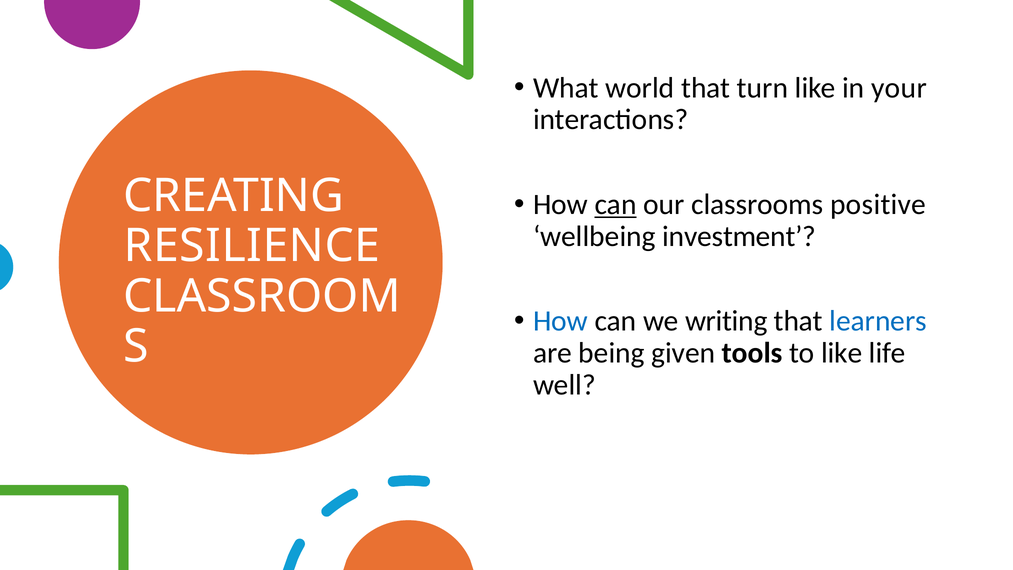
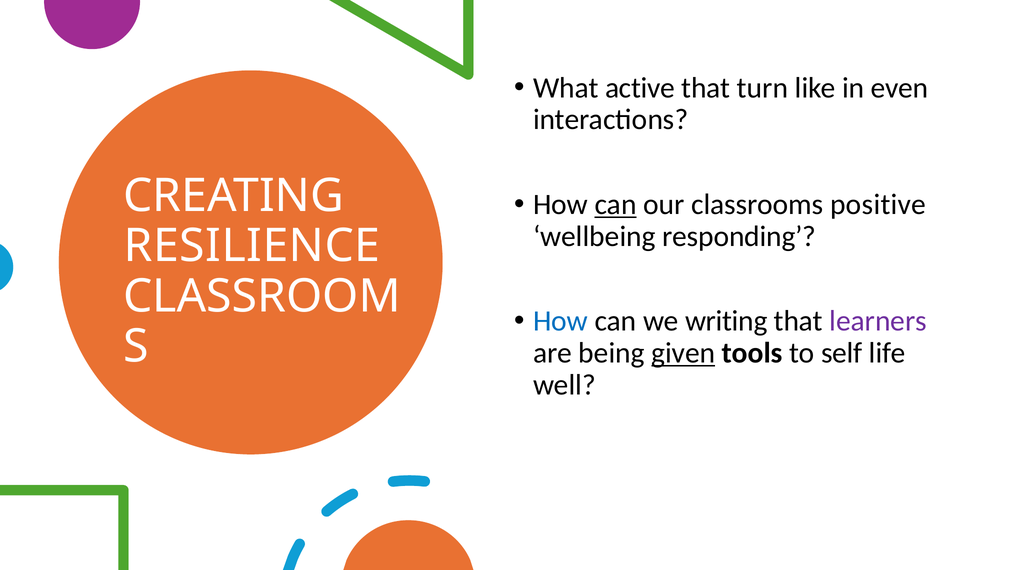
world: world -> active
your: your -> even
investment: investment -> responding
learners colour: blue -> purple
given underline: none -> present
to like: like -> self
